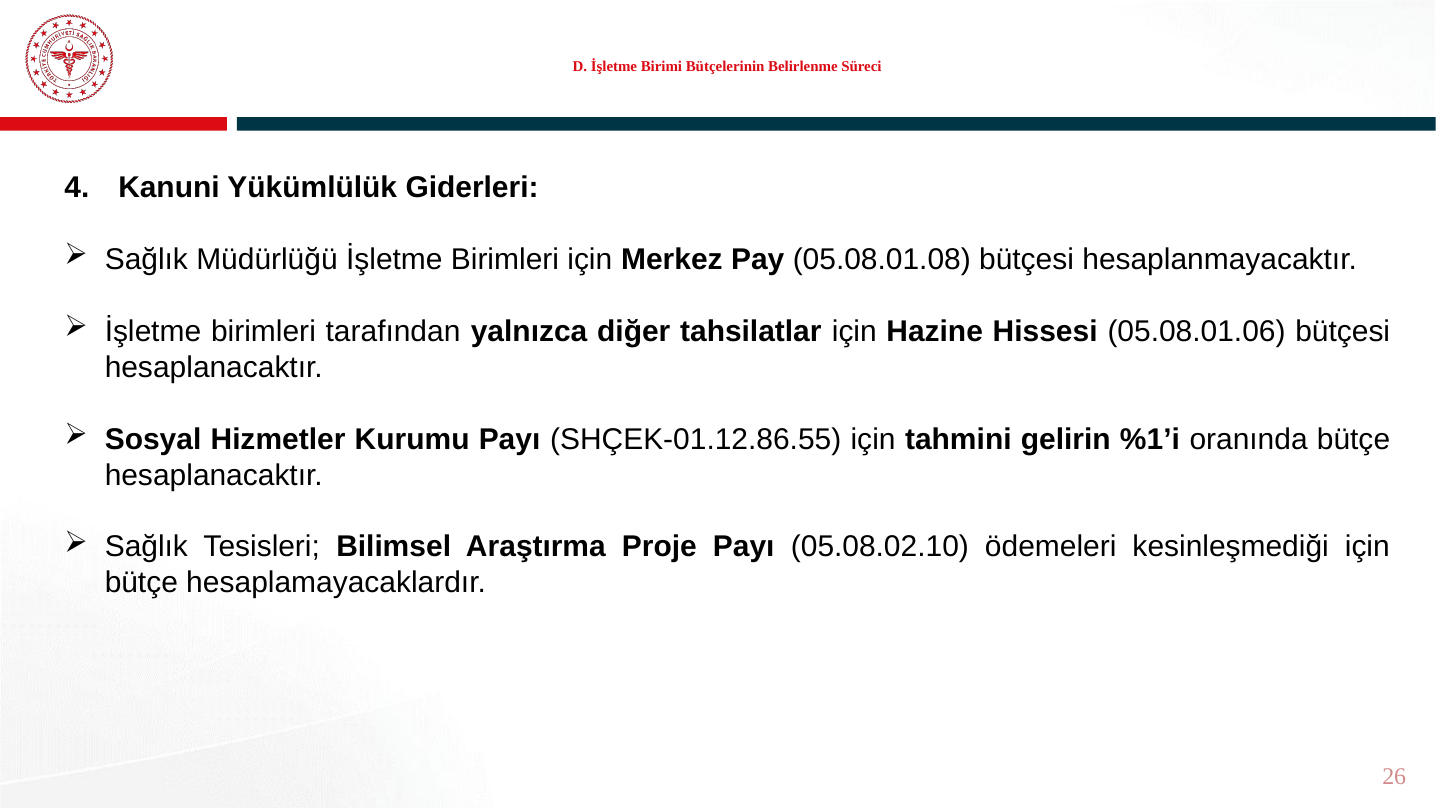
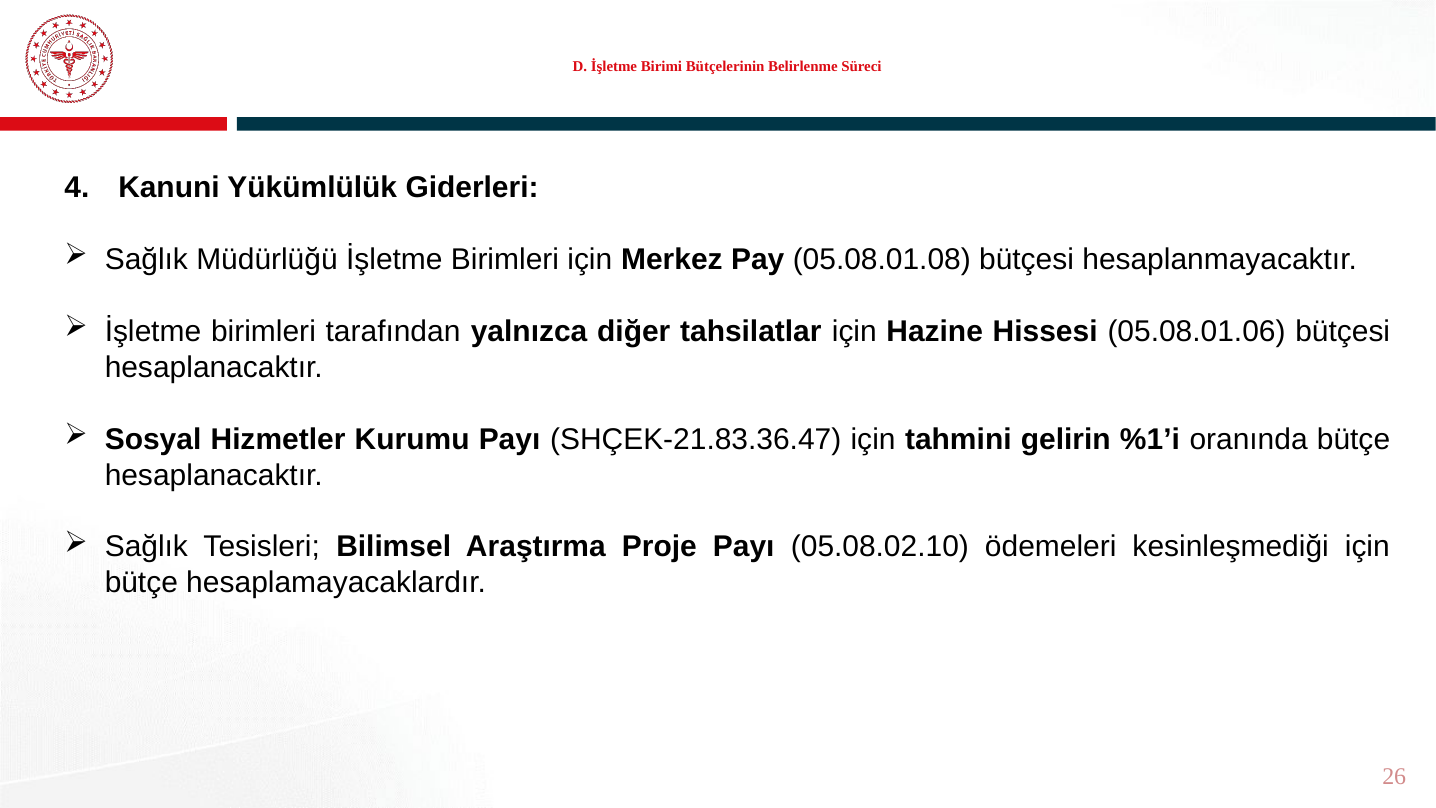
SHÇEK-01.12.86.55: SHÇEK-01.12.86.55 -> SHÇEK-21.83.36.47
